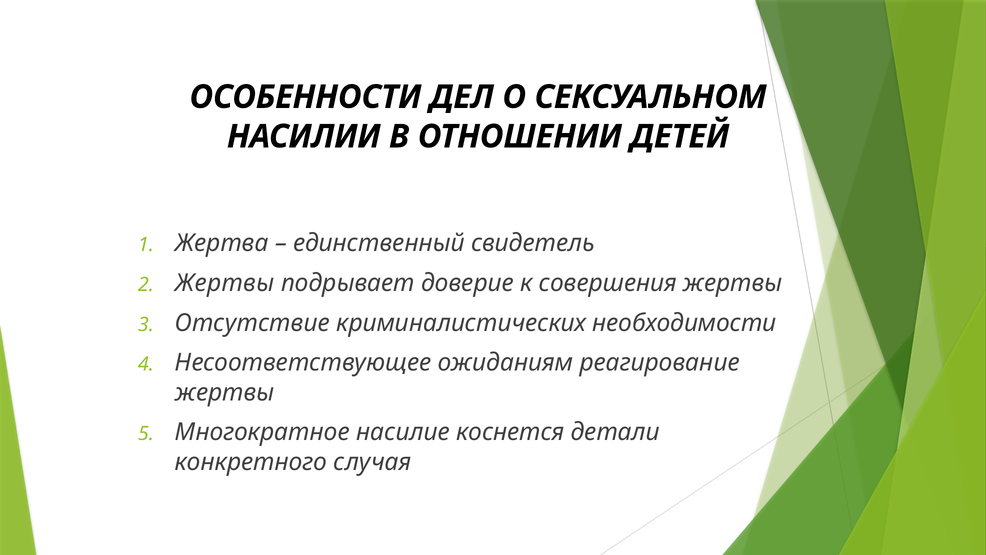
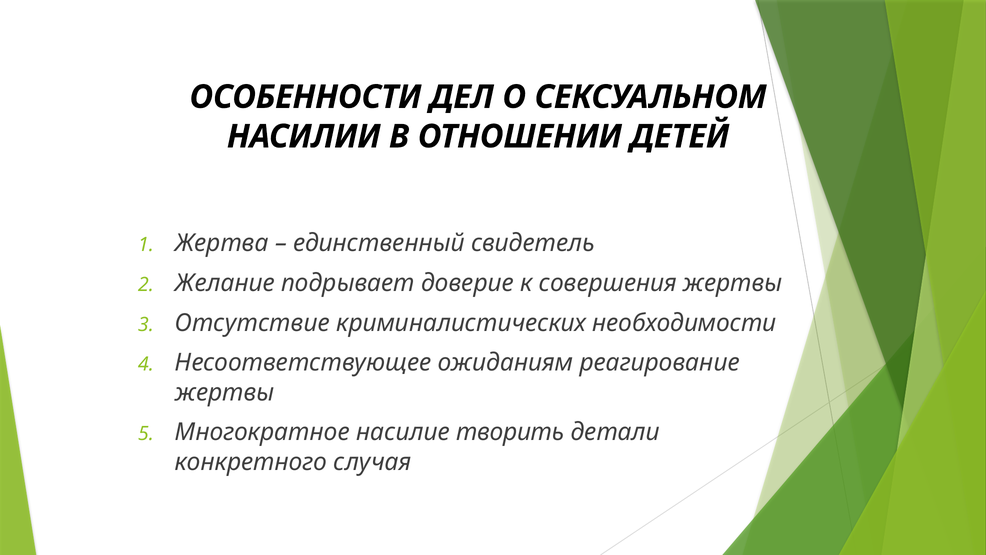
Жертвы at (225, 283): Жертвы -> Желание
коснется: коснется -> творить
